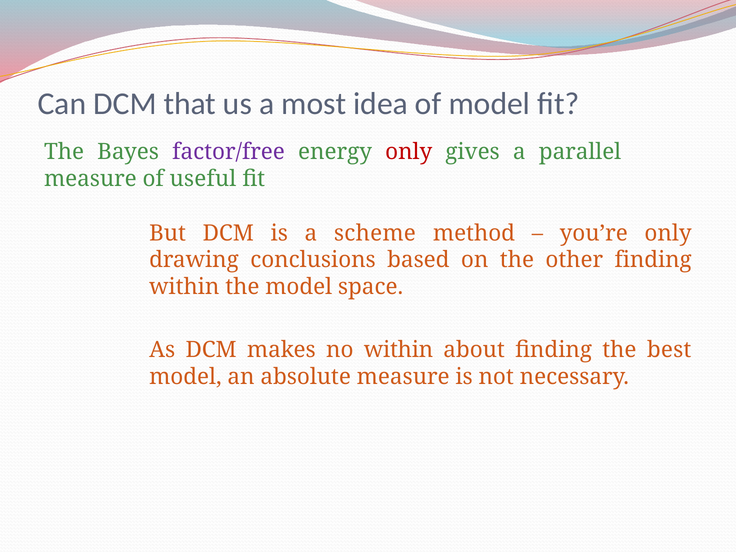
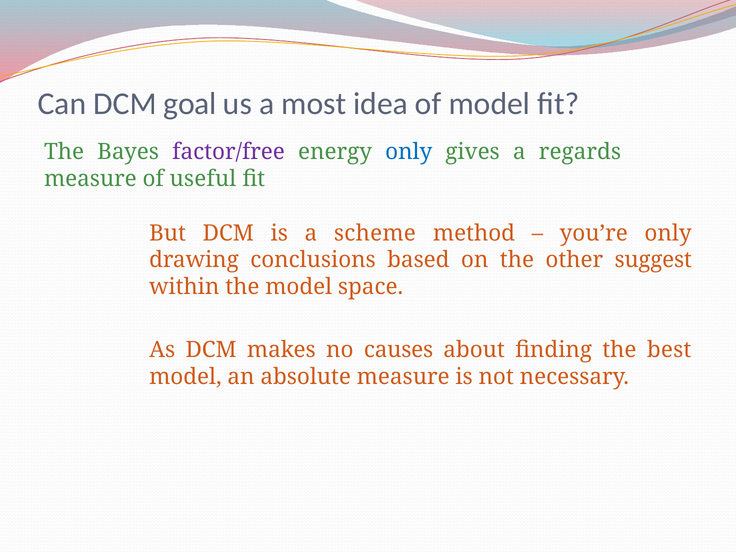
that: that -> goal
only at (409, 152) colour: red -> blue
parallel: parallel -> regards
other finding: finding -> suggest
no within: within -> causes
